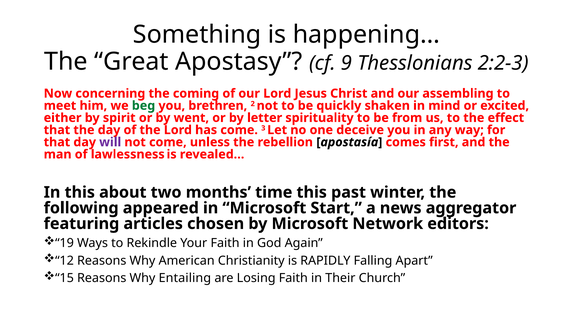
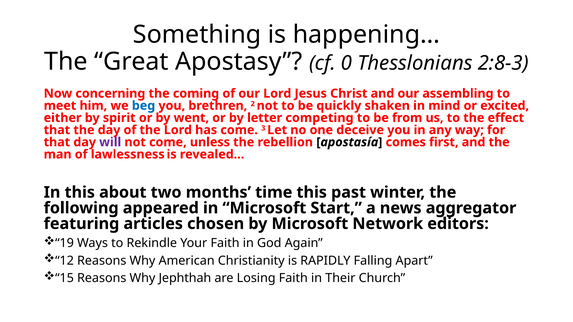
9: 9 -> 0
2:2-3: 2:2-3 -> 2:8-3
beg colour: green -> blue
spirituality: spirituality -> competing
Entailing: Entailing -> Jephthah
